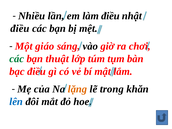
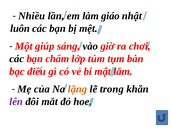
làm điều: điều -> giáo
điều at (20, 29): điều -> luôn
giáo: giáo -> giúp
các at (17, 59) colour: green -> black
thuật: thuật -> chấm
lên colour: blue -> purple
